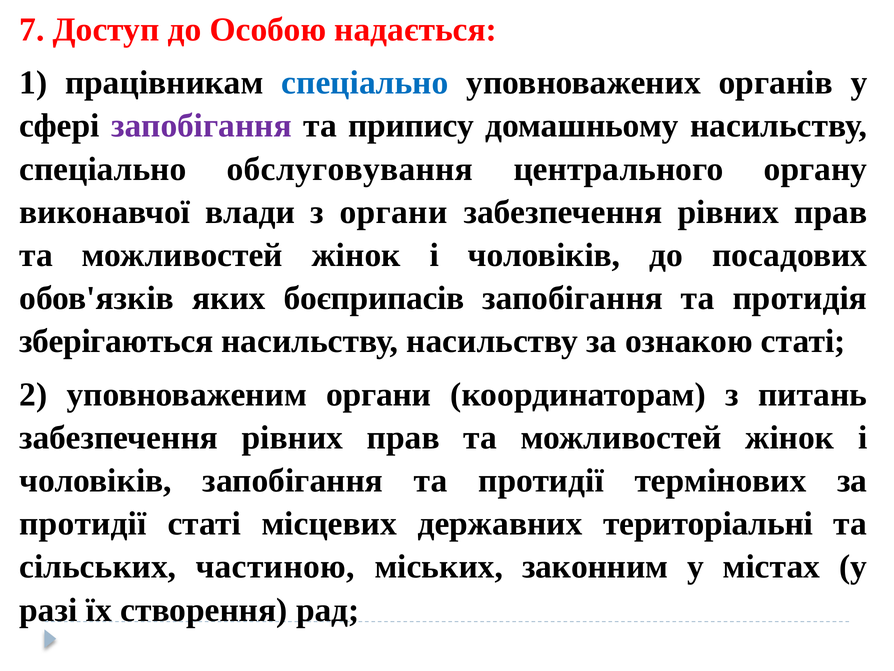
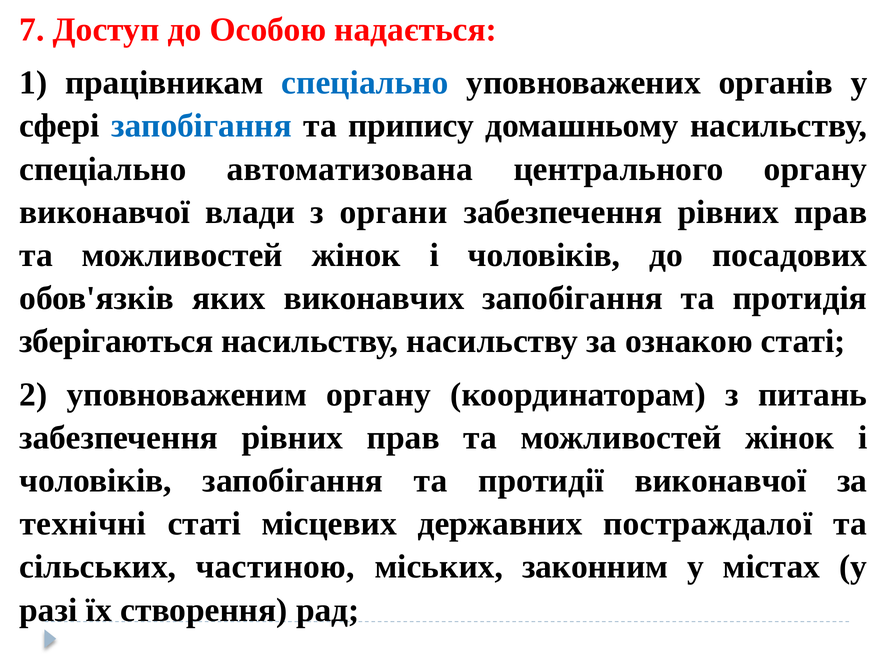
запобігання at (201, 126) colour: purple -> blue
обслуговування: обслуговування -> автоматизована
боєприпасів: боєприпасів -> виконавчих
уповноваженим органи: органи -> органу
протидії термінових: термінових -> виконавчої
протидії at (83, 523): протидії -> технічні
територіальні: територіальні -> постраждалої
